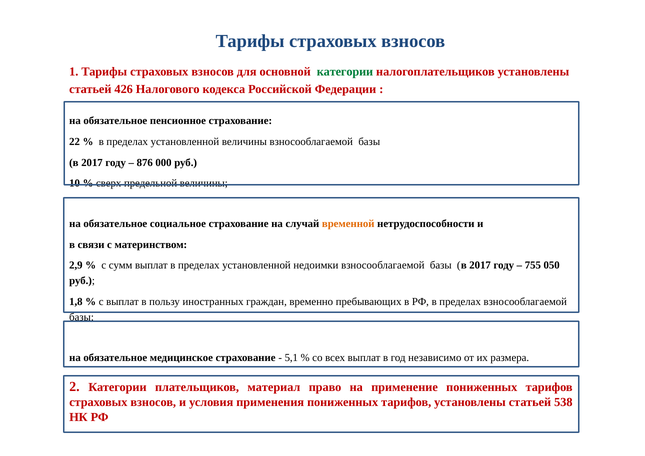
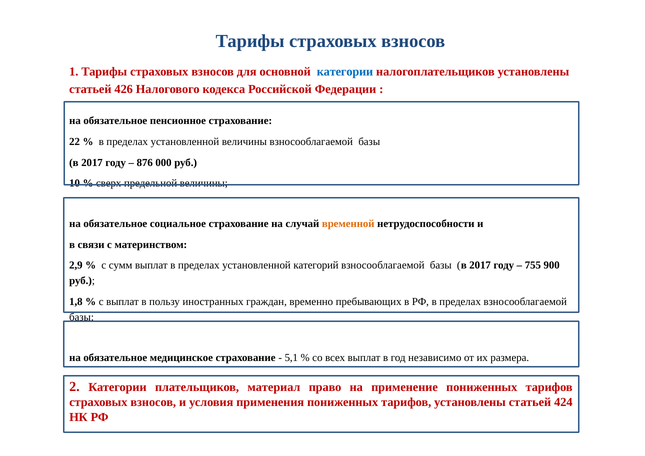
категории at (345, 72) colour: green -> blue
недоимки: недоимки -> категорий
050: 050 -> 900
538: 538 -> 424
